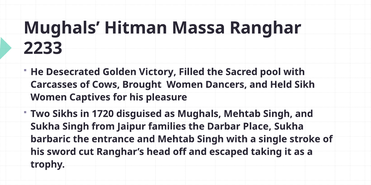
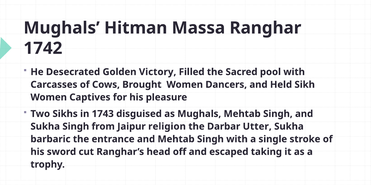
2233: 2233 -> 1742
1720: 1720 -> 1743
families: families -> religion
Place: Place -> Utter
